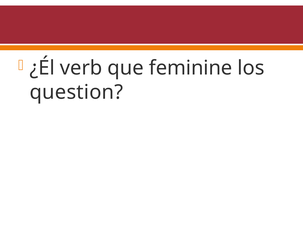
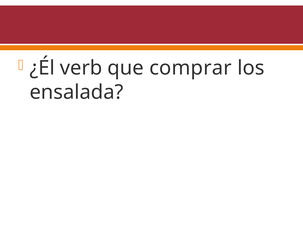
feminine: feminine -> comprar
question: question -> ensalada
